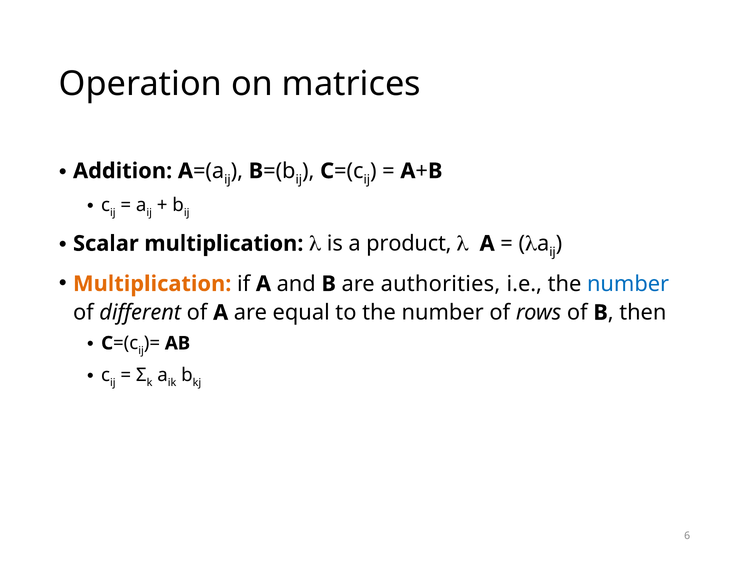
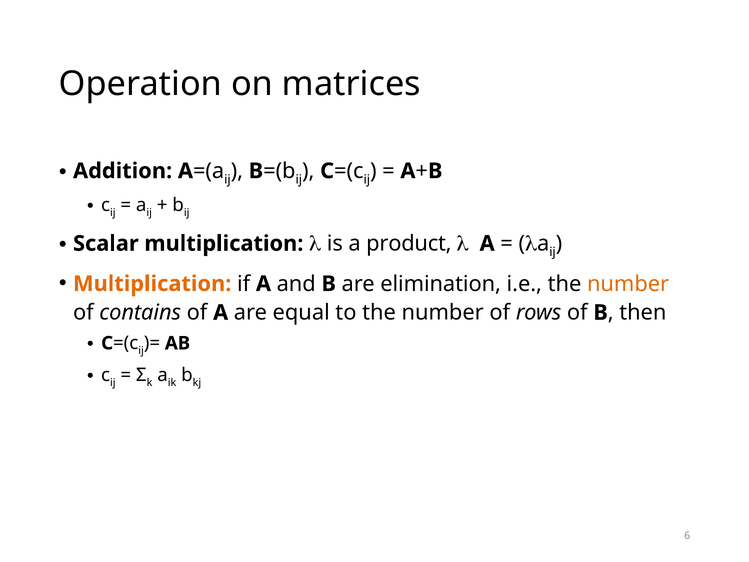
authorities: authorities -> elimination
number at (628, 284) colour: blue -> orange
different: different -> contains
